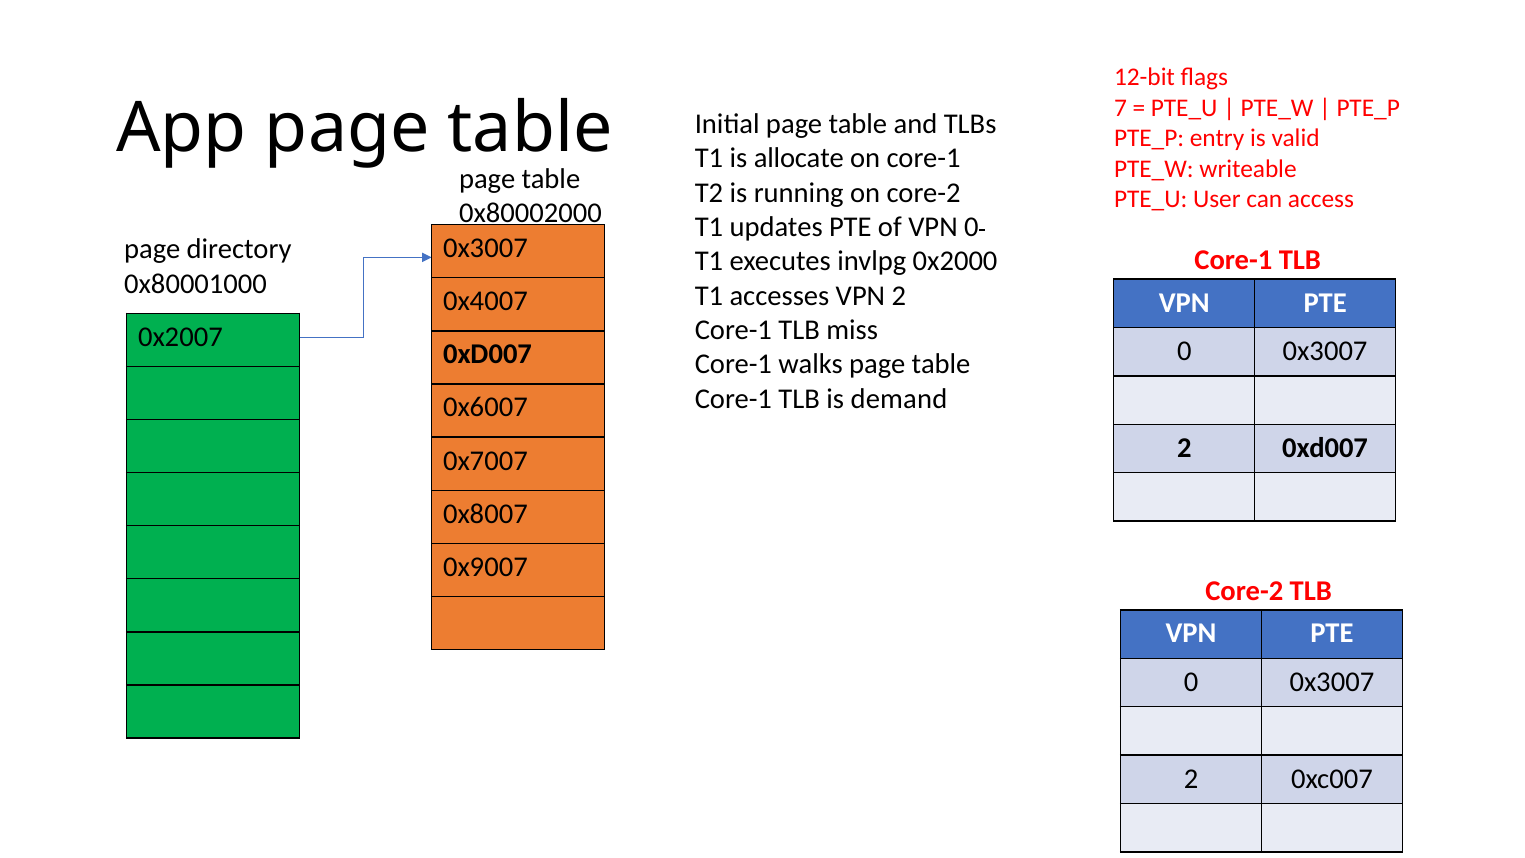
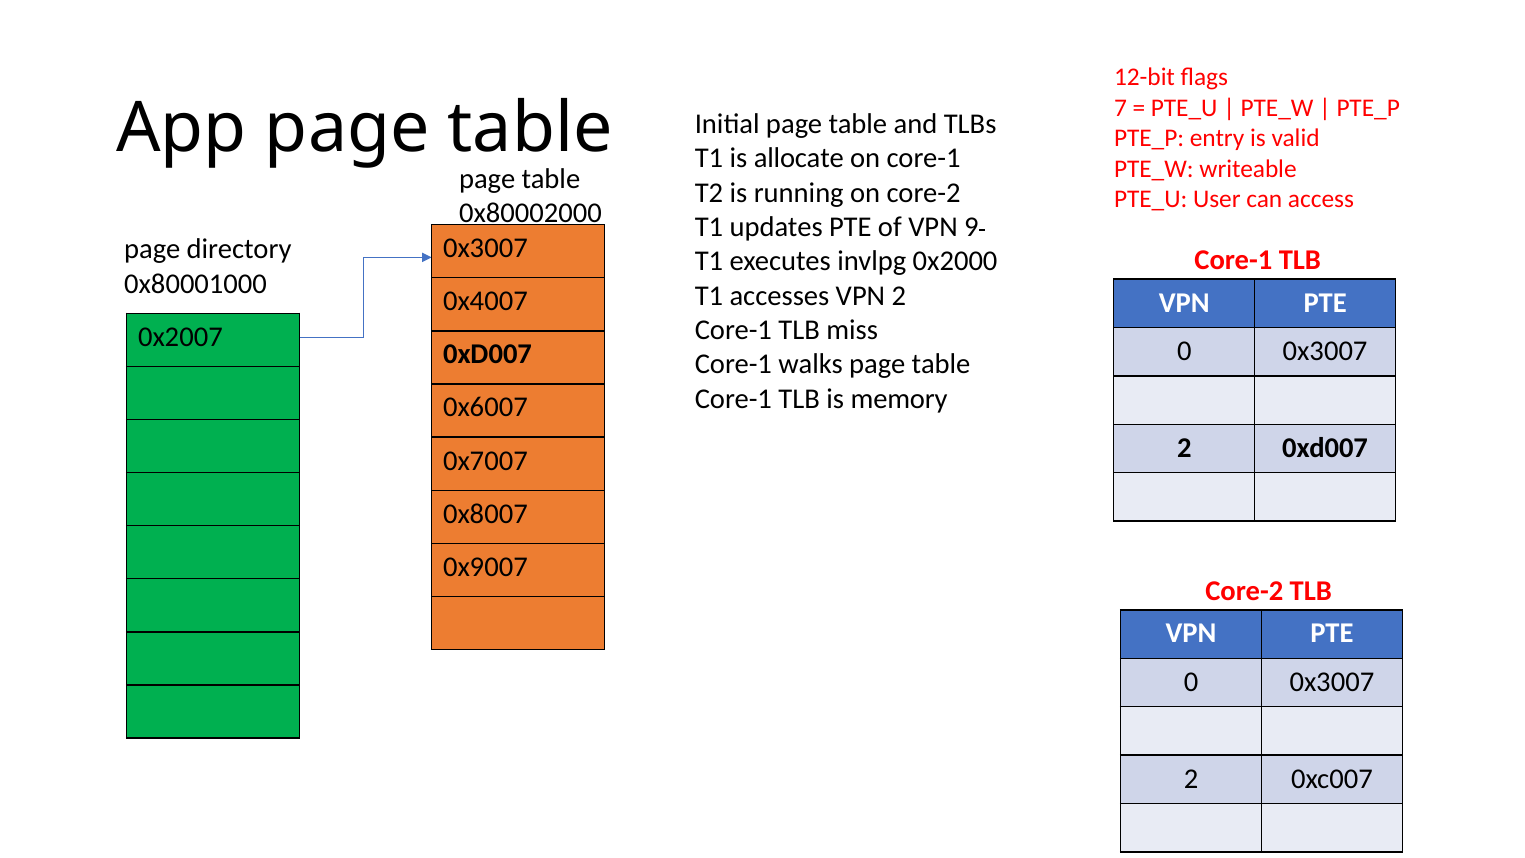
VPN 0: 0 -> 9
demand: demand -> memory
